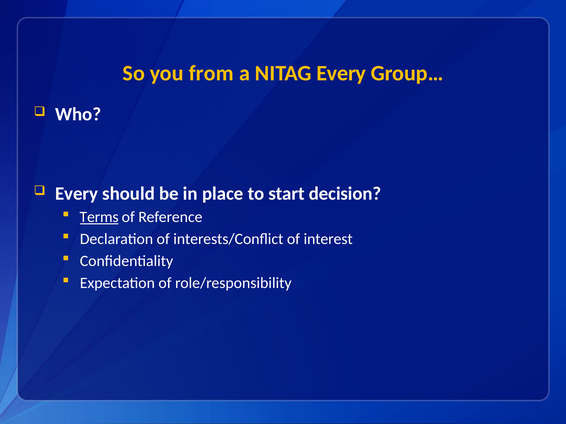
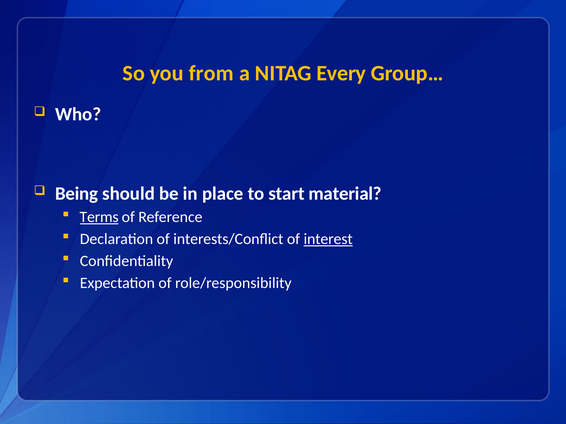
Every at (77, 194): Every -> Being
decision: decision -> material
interest underline: none -> present
